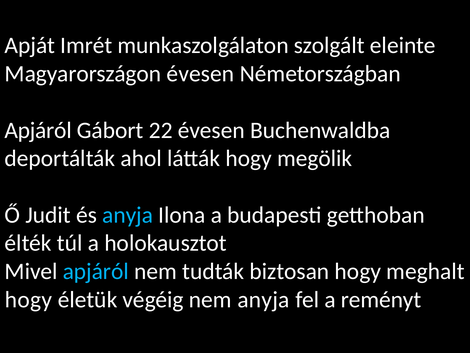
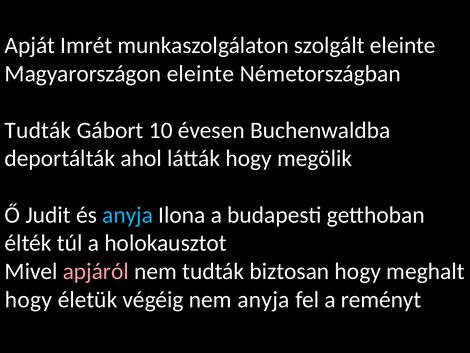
Magyarországon évesen: évesen -> eleinte
Apjáról at (38, 130): Apjáról -> Tudták
22: 22 -> 10
apjáról at (96, 271) colour: light blue -> pink
